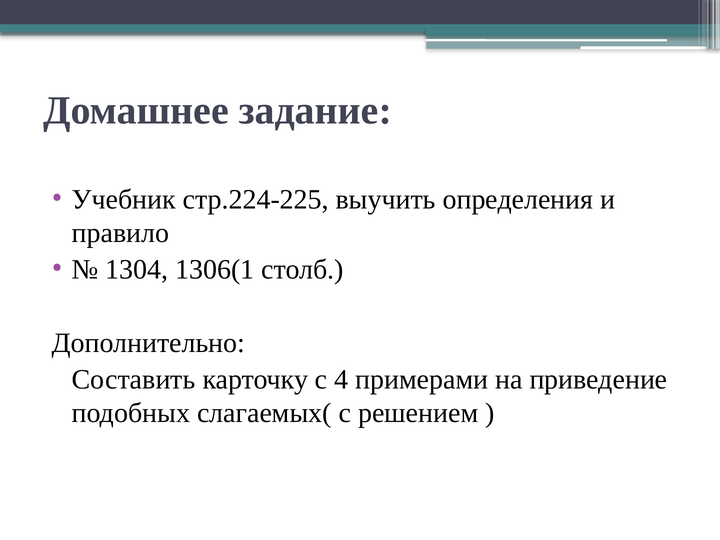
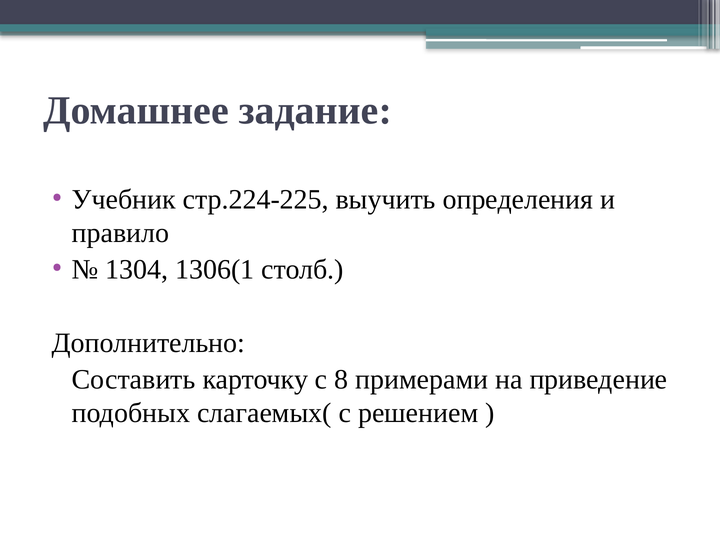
4: 4 -> 8
